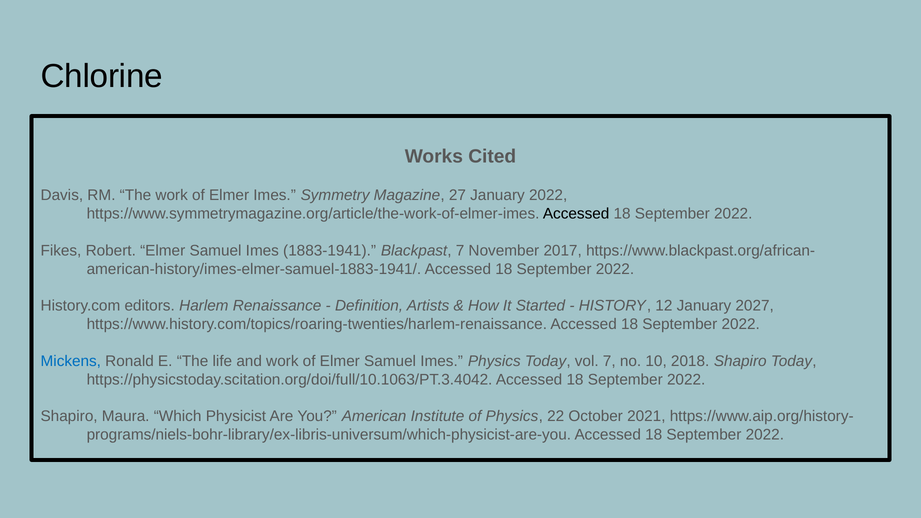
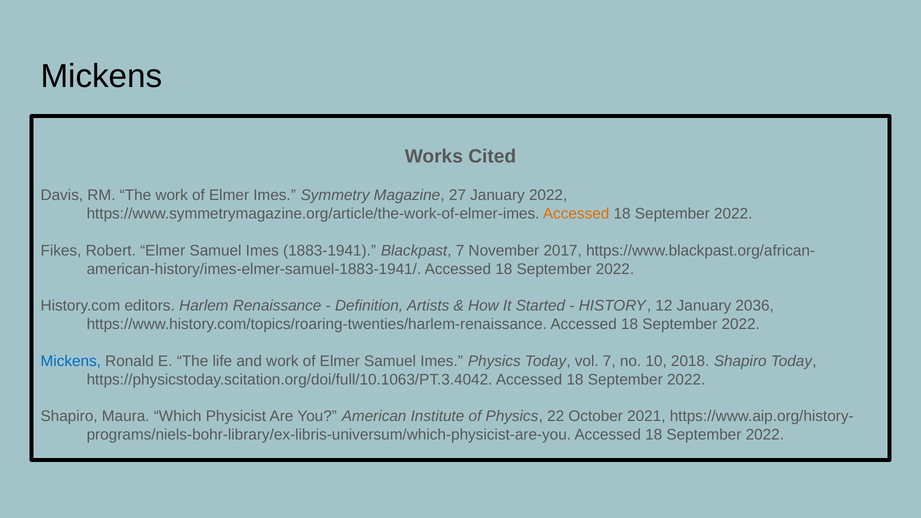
Chlorine at (102, 76): Chlorine -> Mickens
Accessed at (576, 214) colour: black -> orange
2027: 2027 -> 2036
